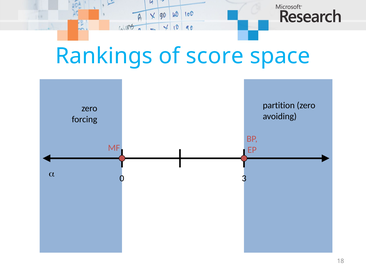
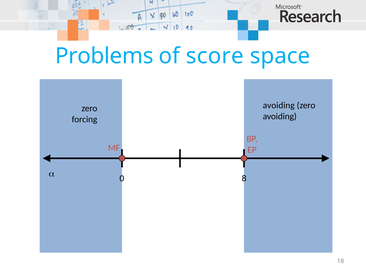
Rankings: Rankings -> Problems
partition at (279, 106): partition -> avoiding
3: 3 -> 8
